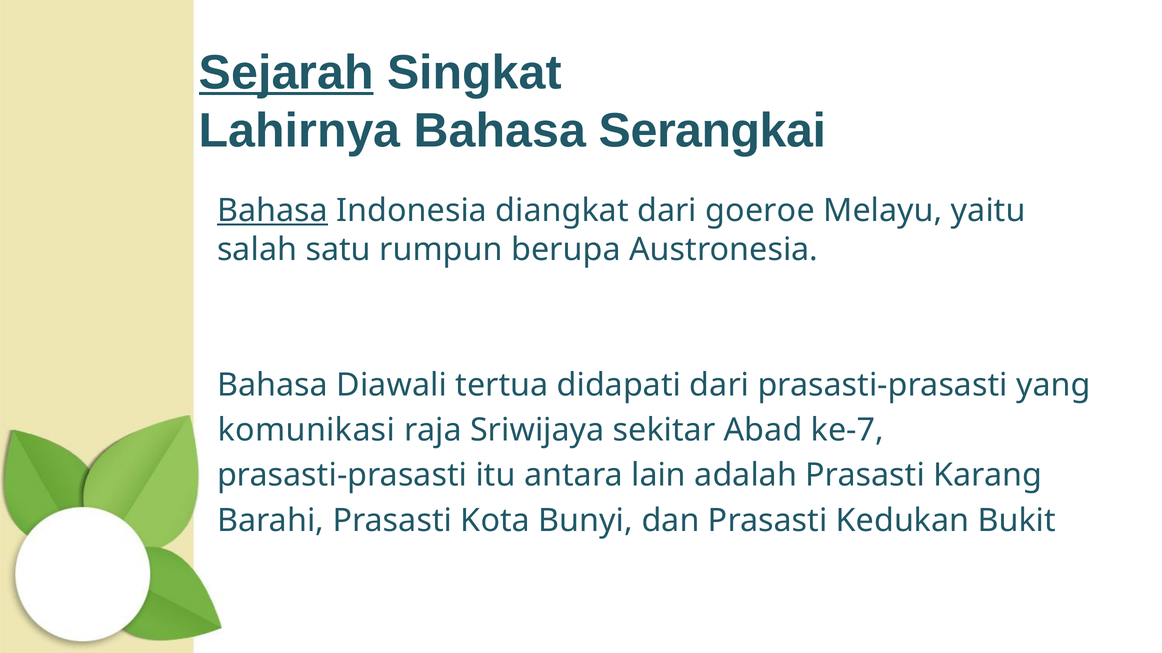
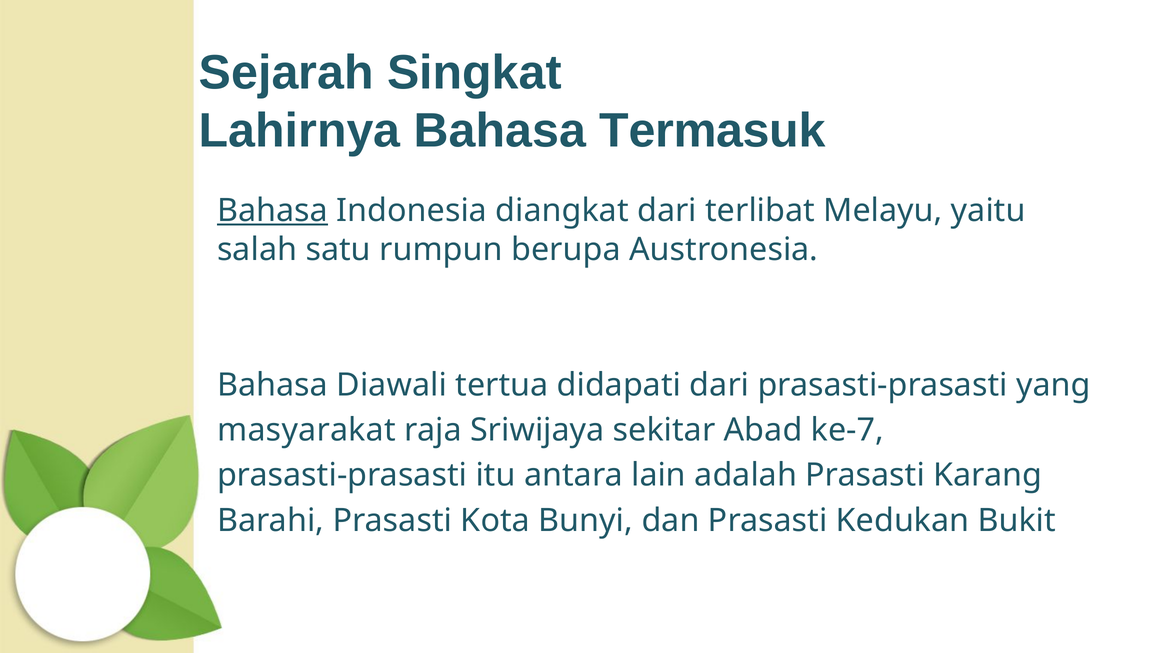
Sejarah underline: present -> none
Serangkai: Serangkai -> Termasuk
goeroe: goeroe -> terlibat
komunikasi: komunikasi -> masyarakat
